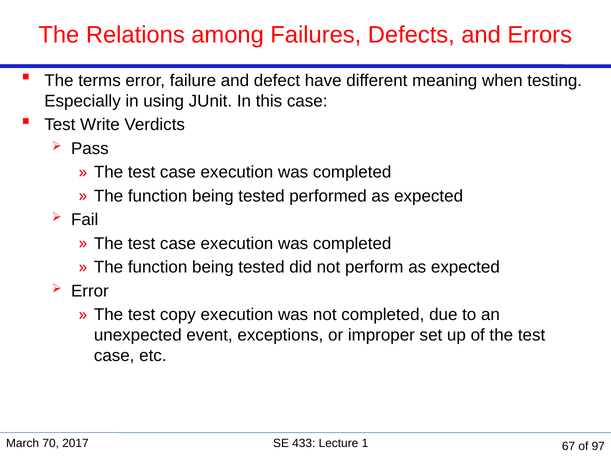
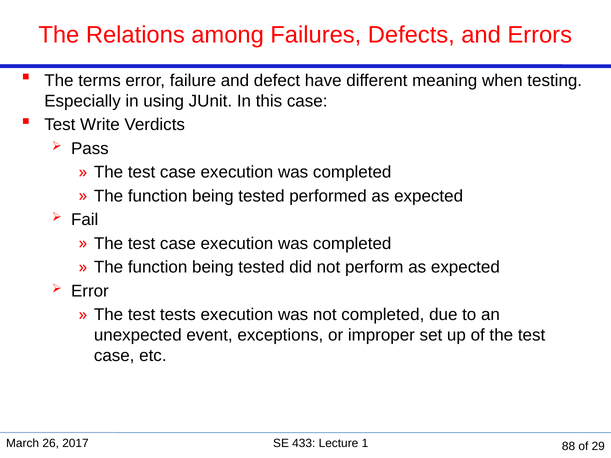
copy: copy -> tests
70: 70 -> 26
67: 67 -> 88
97: 97 -> 29
